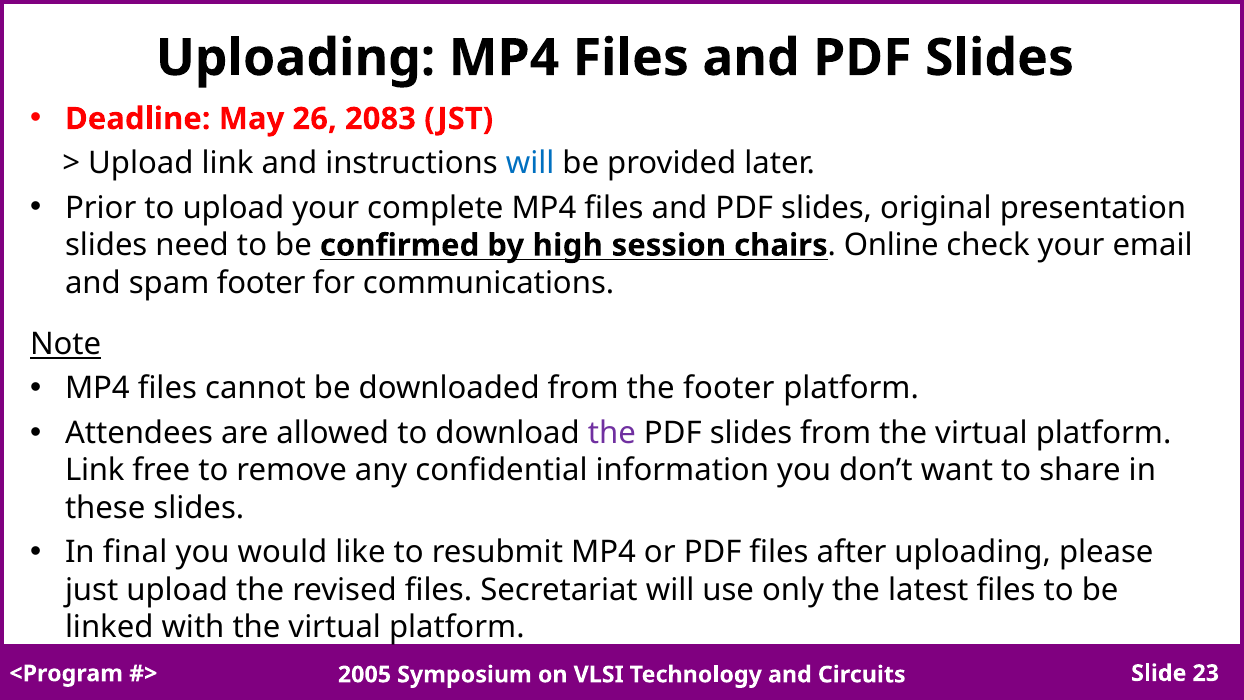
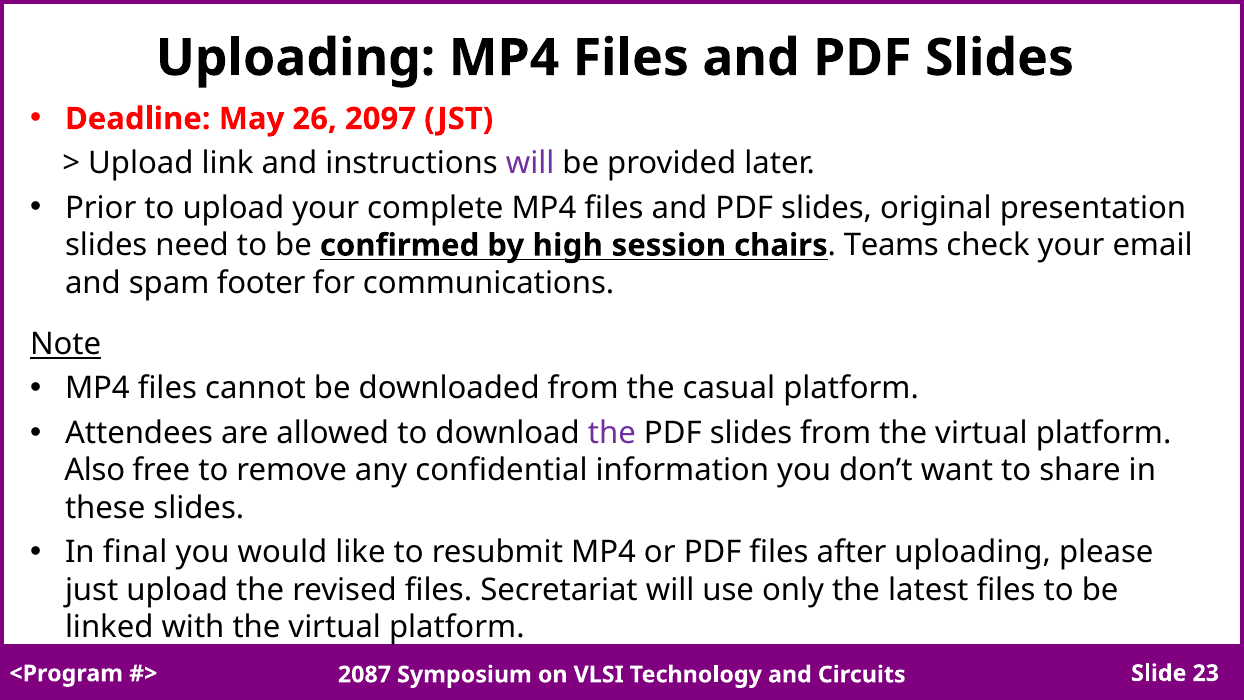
2083: 2083 -> 2097
will at (530, 163) colour: blue -> purple
Online: Online -> Teams
the footer: footer -> casual
Link at (95, 470): Link -> Also
2005: 2005 -> 2087
